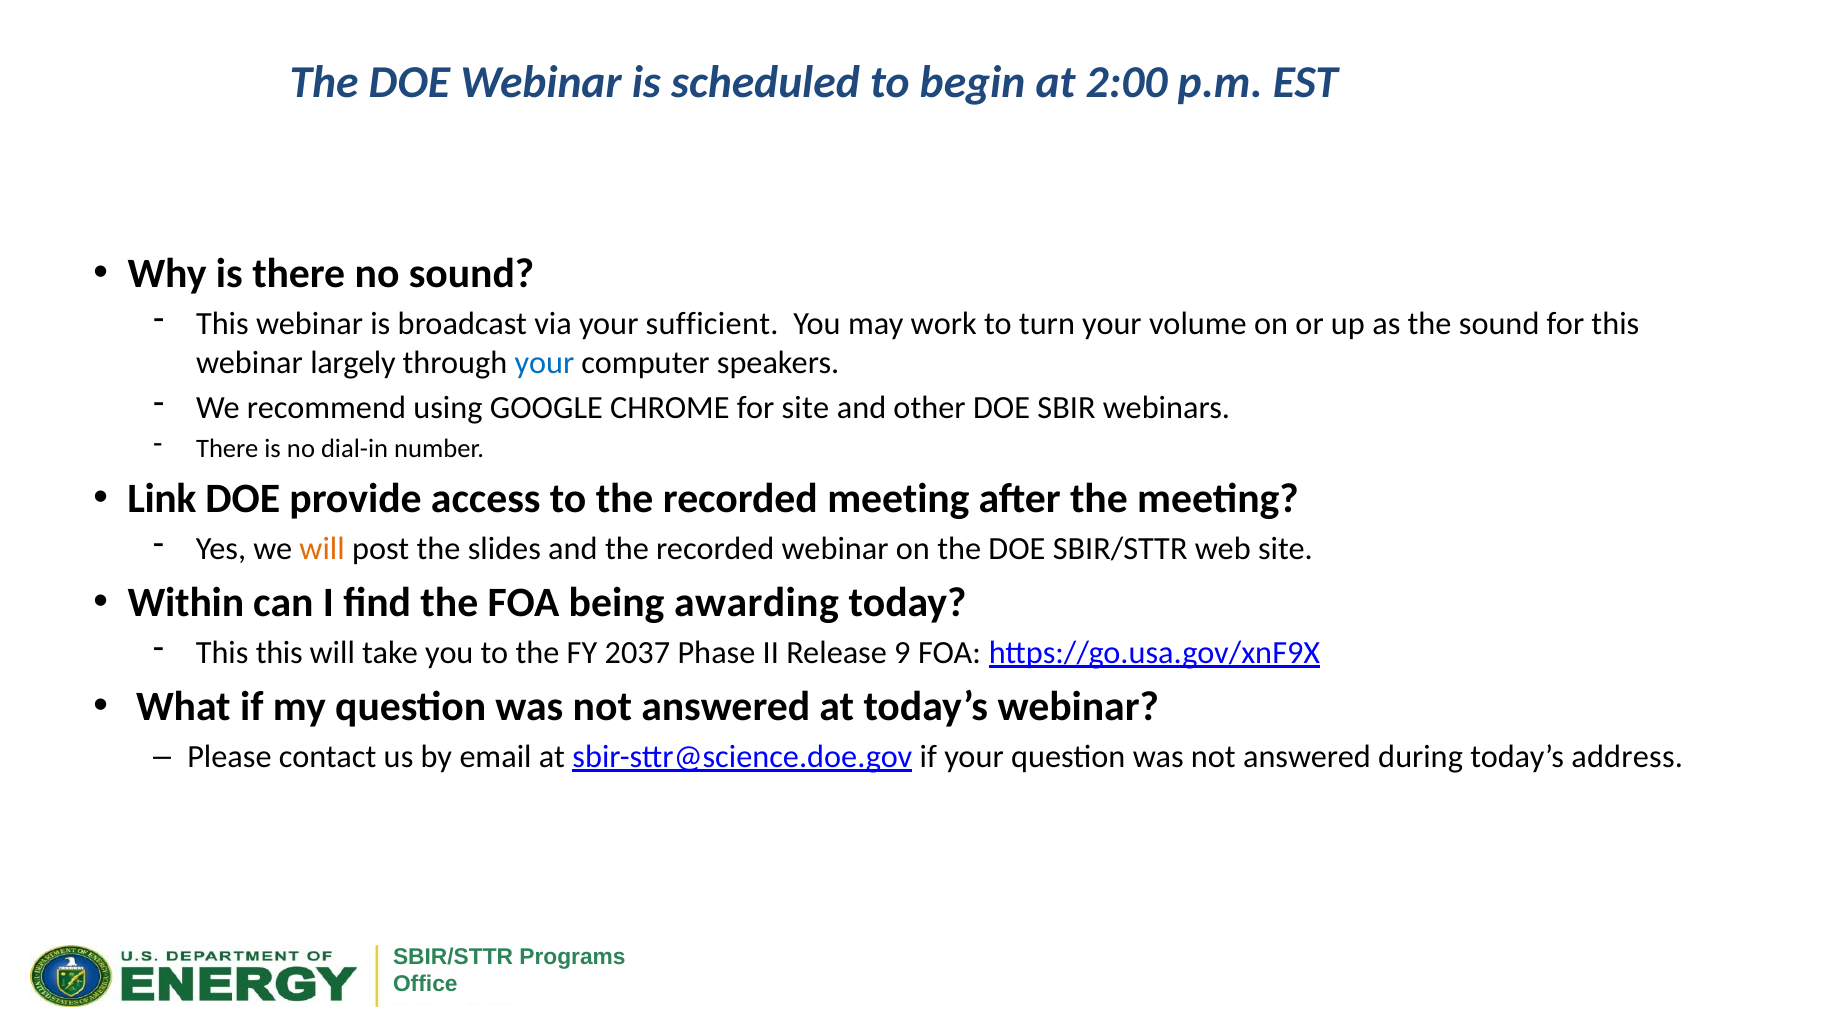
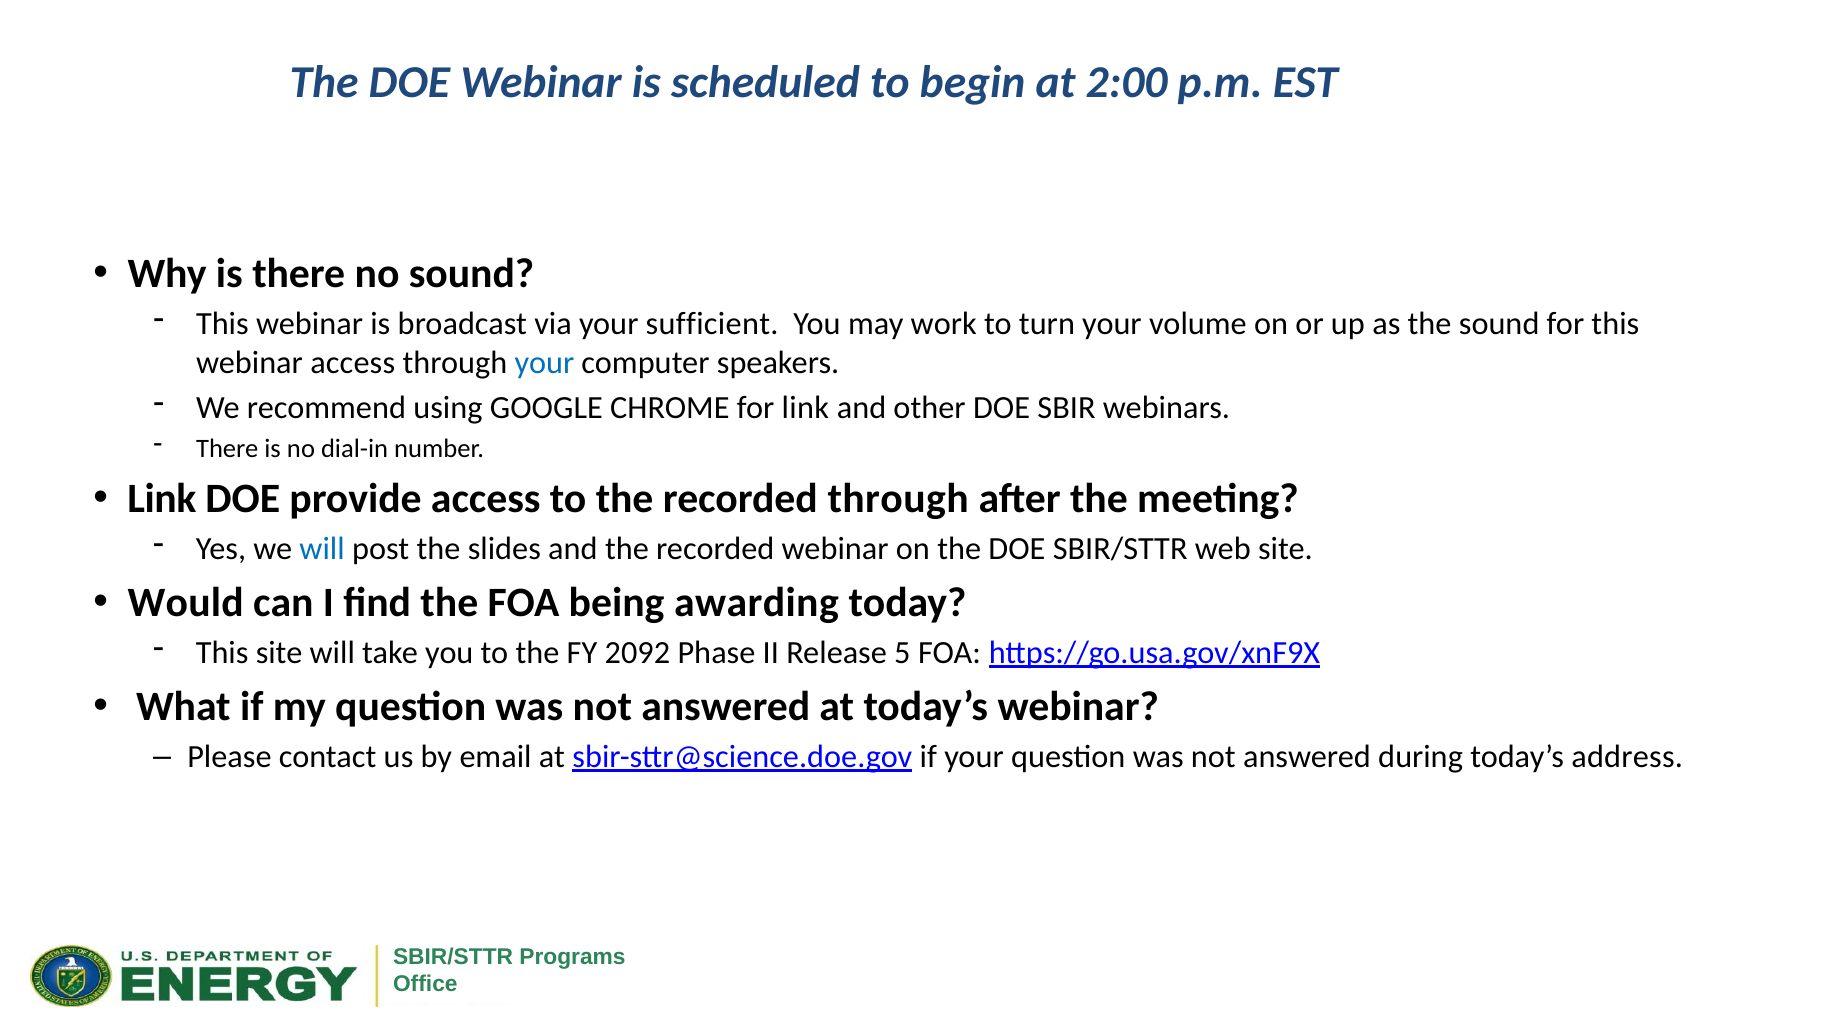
webinar largely: largely -> access
for site: site -> link
recorded meeting: meeting -> through
will at (322, 549) colour: orange -> blue
Within: Within -> Would
This this: this -> site
2037: 2037 -> 2092
9: 9 -> 5
